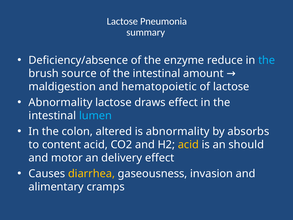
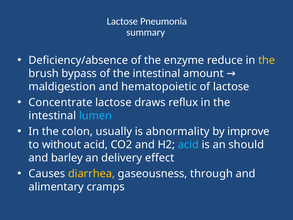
the at (267, 60) colour: light blue -> yellow
source: source -> bypass
Abnormality at (60, 102): Abnormality -> Concentrate
draws effect: effect -> reflux
altered: altered -> usually
absorbs: absorbs -> improve
content: content -> without
acid at (188, 144) colour: yellow -> light blue
motor: motor -> barley
invasion: invasion -> through
